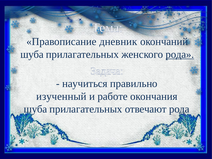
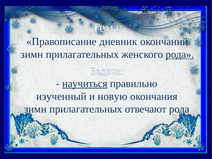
шуба at (32, 54): шуба -> зимн
научиться underline: none -> present
работе: работе -> новую
шуба at (35, 109): шуба -> зимн
